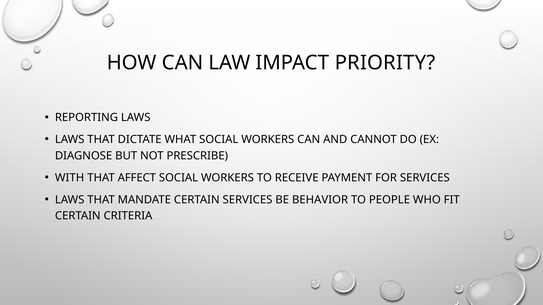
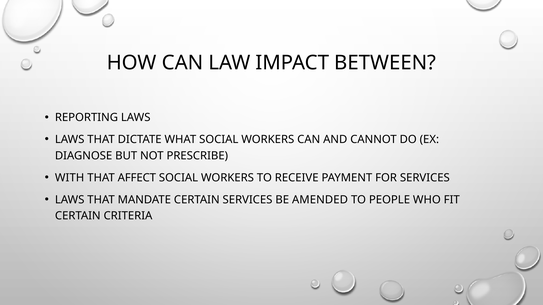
PRIORITY: PRIORITY -> BETWEEN
BEHAVIOR: BEHAVIOR -> AMENDED
